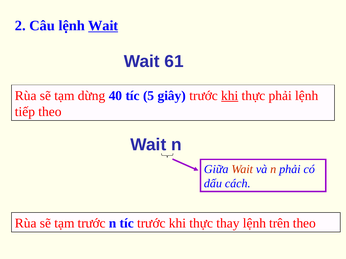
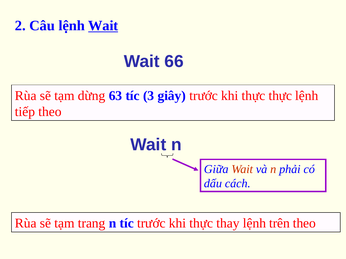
61: 61 -> 66
40: 40 -> 63
5: 5 -> 3
khi at (230, 96) underline: present -> none
thực phải: phải -> thực
tạm trước: trước -> trang
